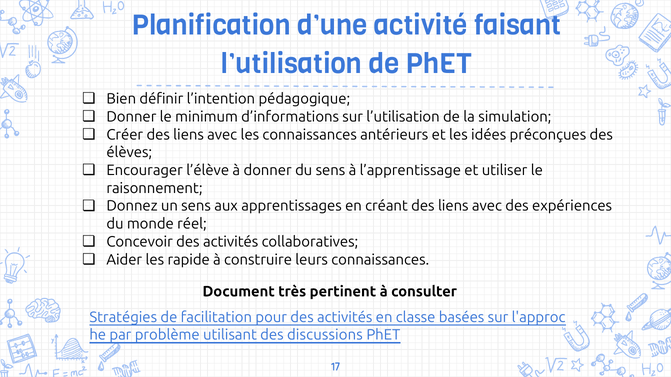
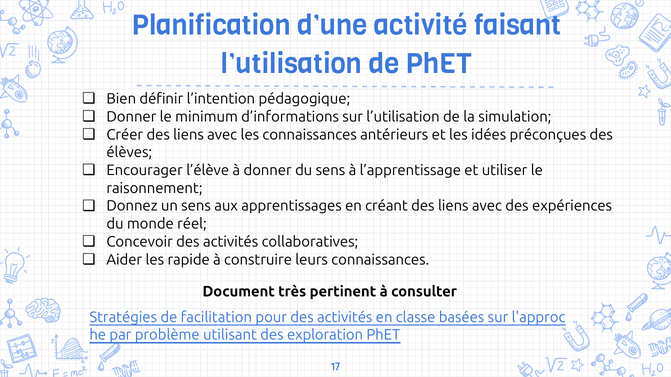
discussions: discussions -> exploration
